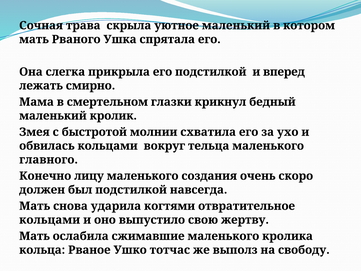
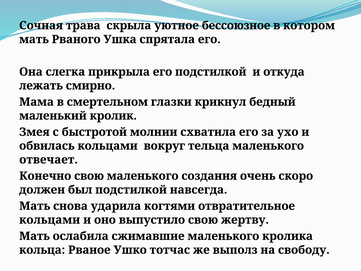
уютное маленький: маленький -> бессоюзное
вперед: вперед -> откуда
главного: главного -> отвечает
Конечно лицу: лицу -> свою
